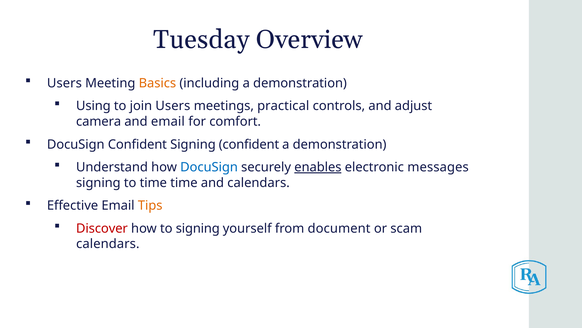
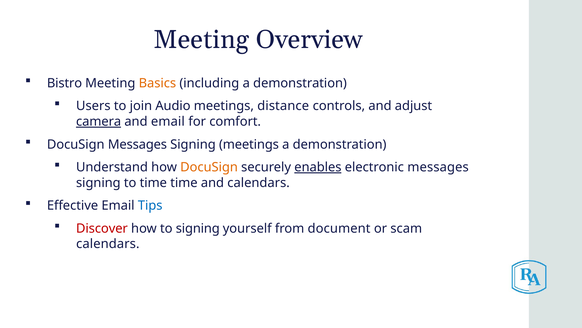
Tuesday at (201, 40): Tuesday -> Meeting
Users at (64, 83): Users -> Bistro
Using: Using -> Users
join Users: Users -> Audio
practical: practical -> distance
camera underline: none -> present
DocuSign Confident: Confident -> Messages
Signing confident: confident -> meetings
DocuSign at (209, 167) colour: blue -> orange
Tips colour: orange -> blue
